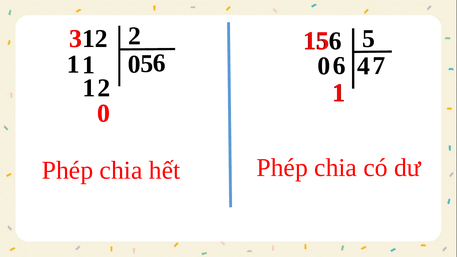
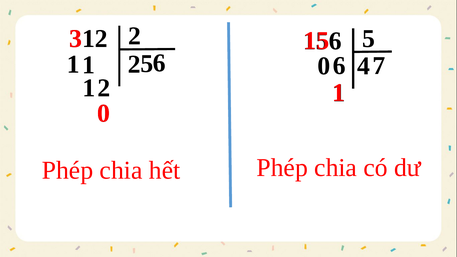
1 0: 0 -> 2
